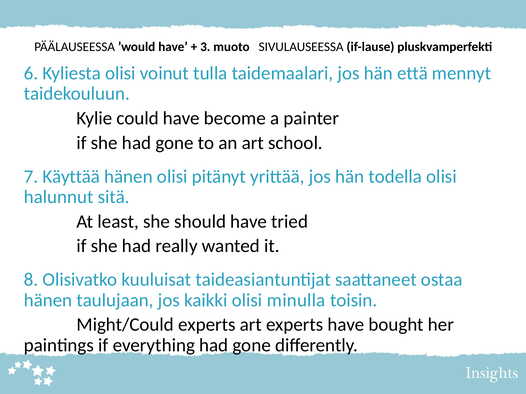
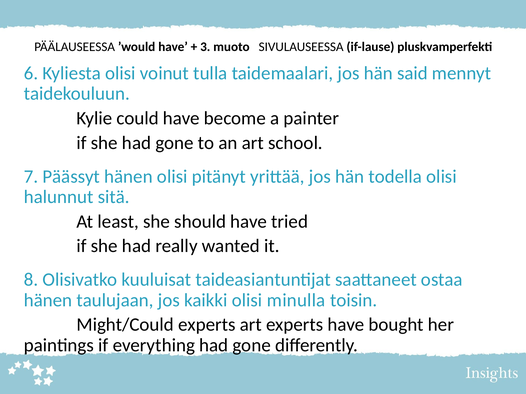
että: että -> said
Käyttää: Käyttää -> Päässyt
